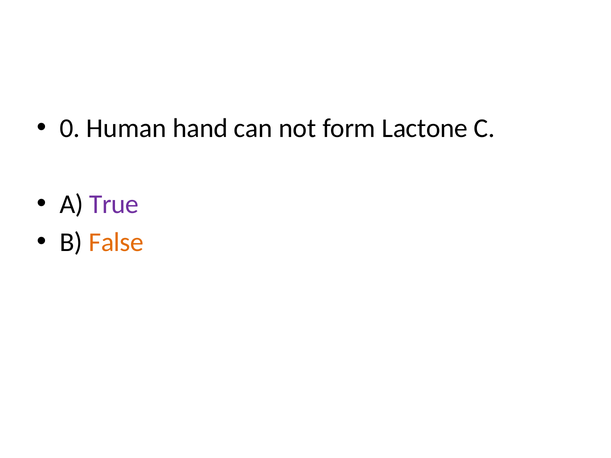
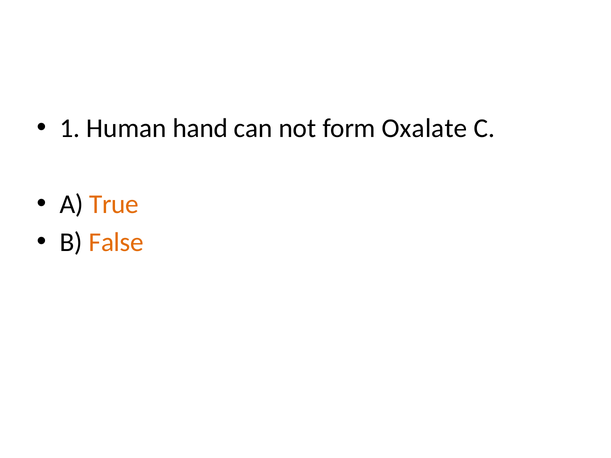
0: 0 -> 1
Lactone: Lactone -> Oxalate
True colour: purple -> orange
